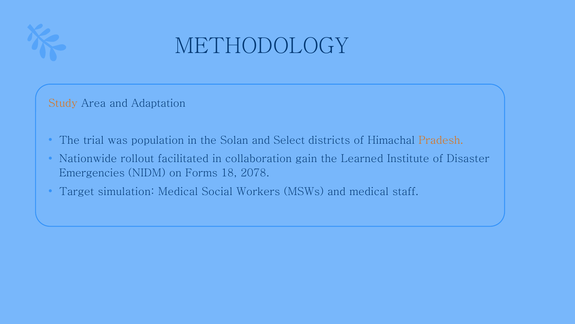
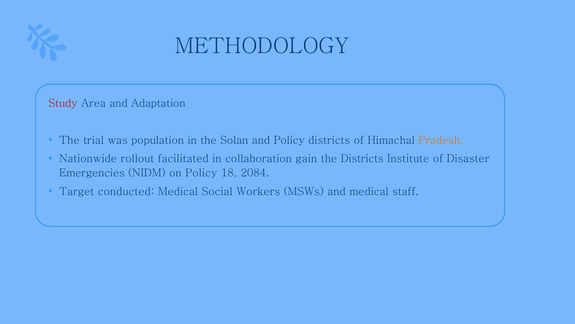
Study colour: orange -> red
and Select: Select -> Policy
the Learned: Learned -> Districts
on Forms: Forms -> Policy
2078: 2078 -> 2084
simulation: simulation -> conducted
